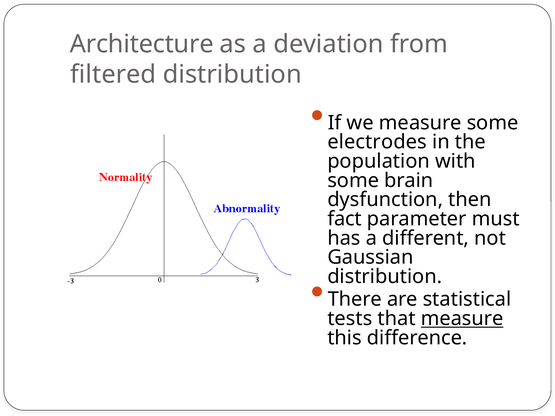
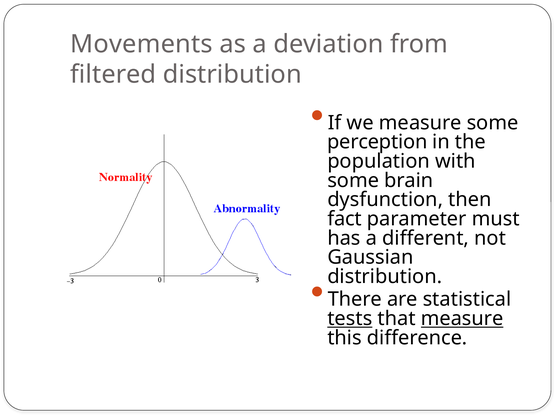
Architecture: Architecture -> Movements
electrodes: electrodes -> perception
tests underline: none -> present
